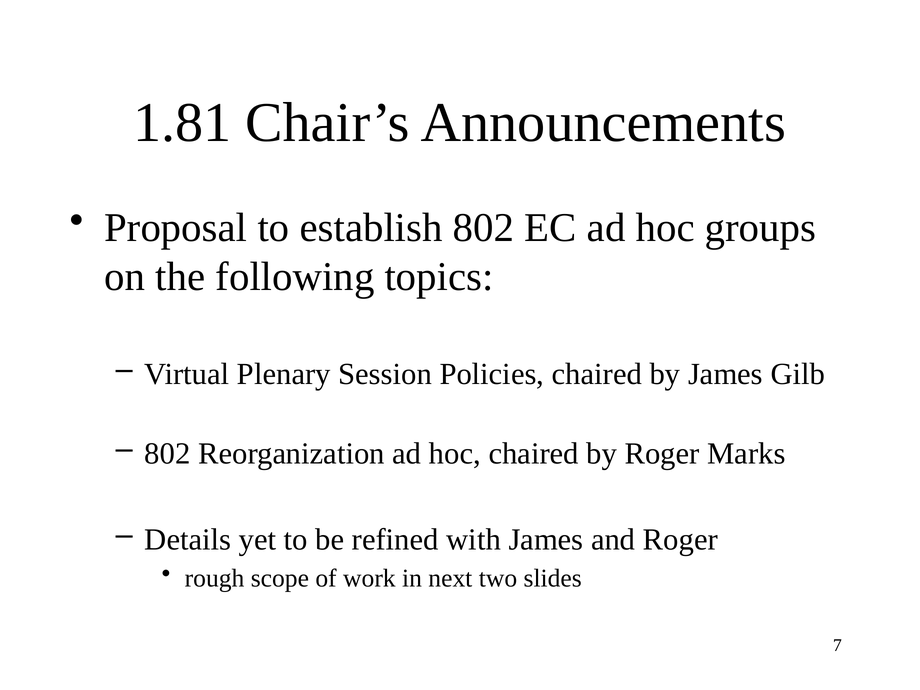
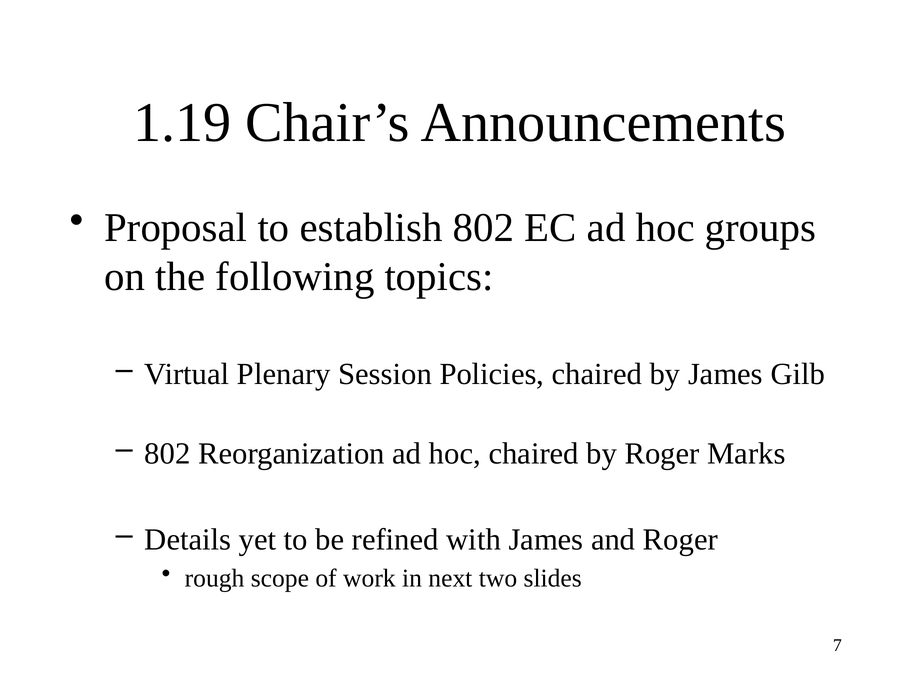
1.81: 1.81 -> 1.19
